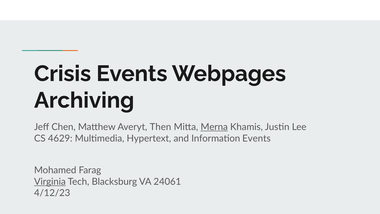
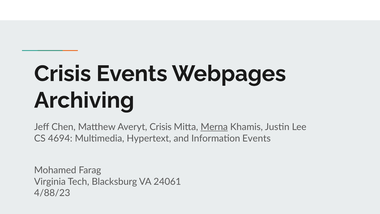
Averyt Then: Then -> Crisis
4629: 4629 -> 4694
Virginia underline: present -> none
4/12/23: 4/12/23 -> 4/88/23
